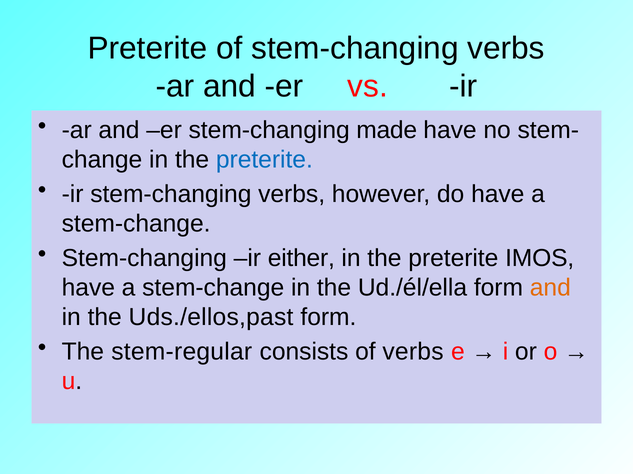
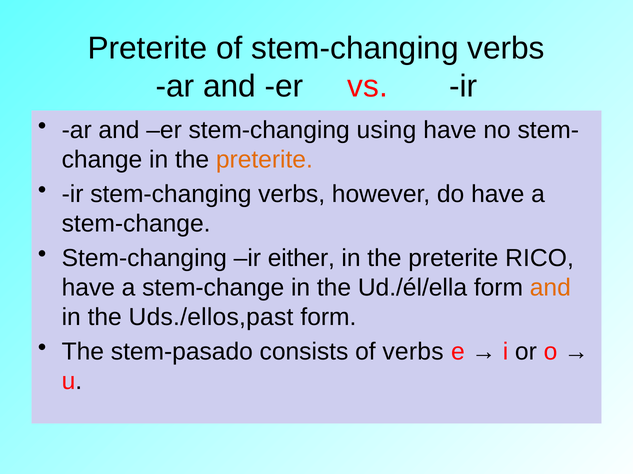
made: made -> using
preterite at (264, 160) colour: blue -> orange
IMOS: IMOS -> RICO
stem-regular: stem-regular -> stem-pasado
